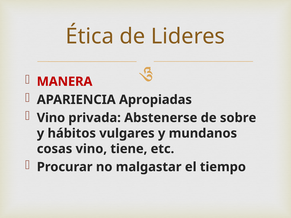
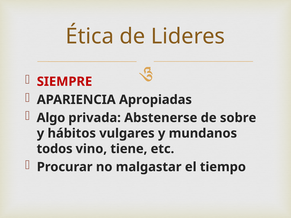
MANERA: MANERA -> SIEMPRE
Vino at (51, 118): Vino -> Algo
cosas: cosas -> todos
